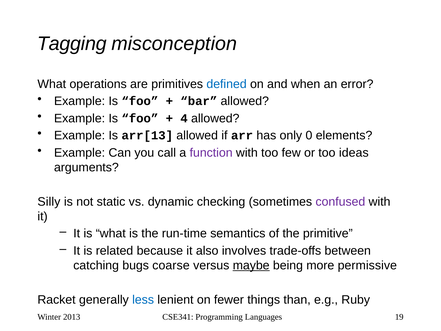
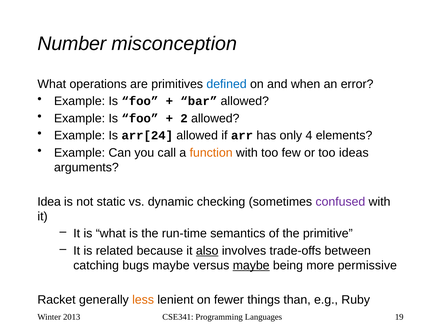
Tagging: Tagging -> Number
4: 4 -> 2
arr[13: arr[13 -> arr[24
0: 0 -> 4
function colour: purple -> orange
Silly: Silly -> Idea
also underline: none -> present
bugs coarse: coarse -> maybe
less colour: blue -> orange
